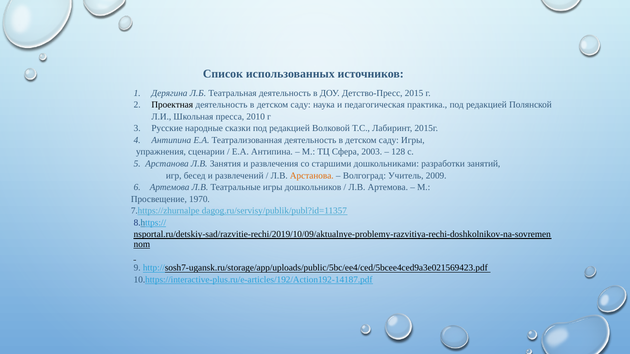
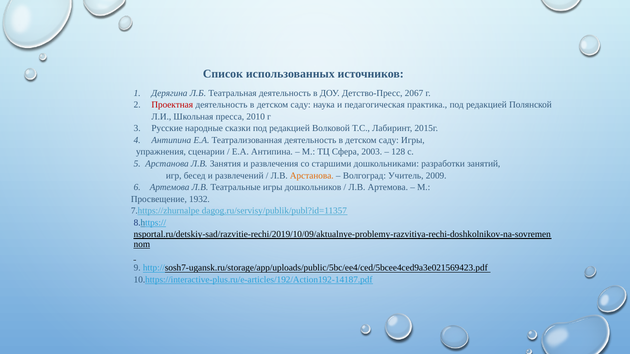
2015: 2015 -> 2067
Проектная colour: black -> red
1970: 1970 -> 1932
